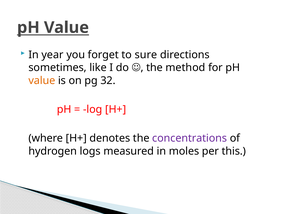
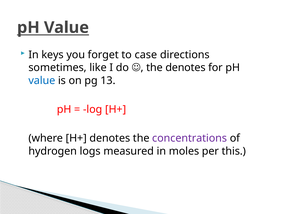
year: year -> keys
sure: sure -> case
the method: method -> denotes
value at (42, 80) colour: orange -> blue
32: 32 -> 13
